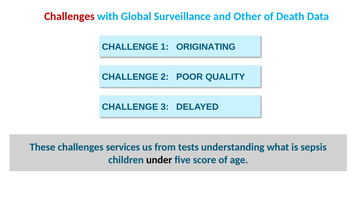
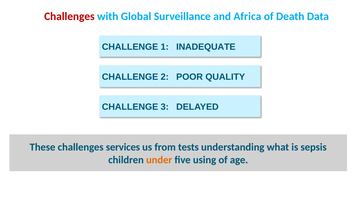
Other: Other -> Africa
ORIGINATING: ORIGINATING -> INADEQUATE
under colour: black -> orange
score: score -> using
